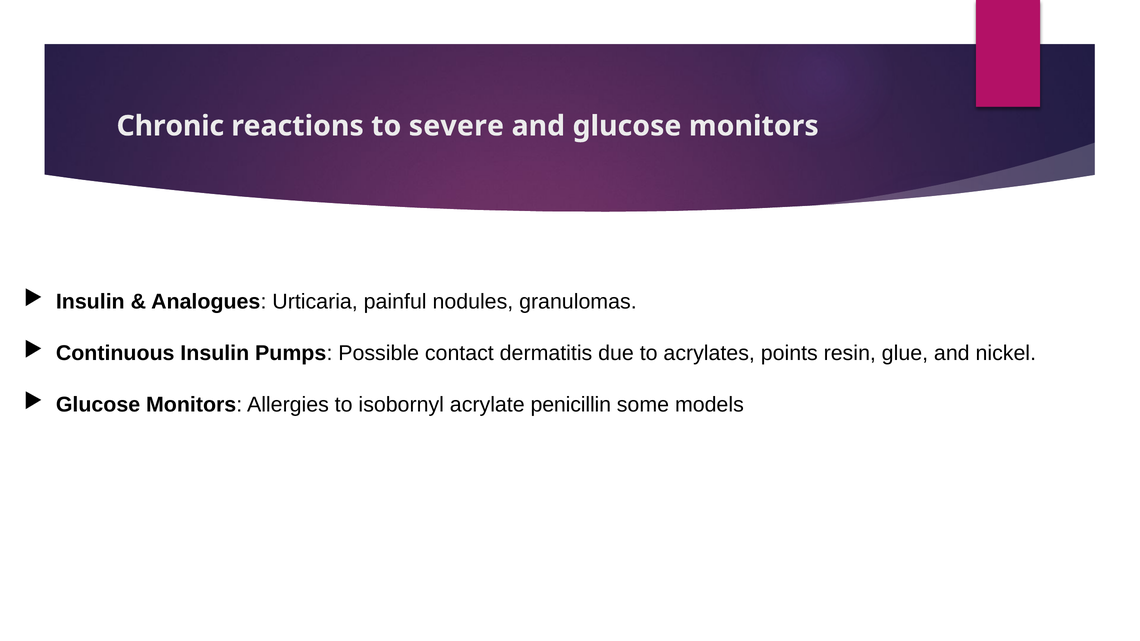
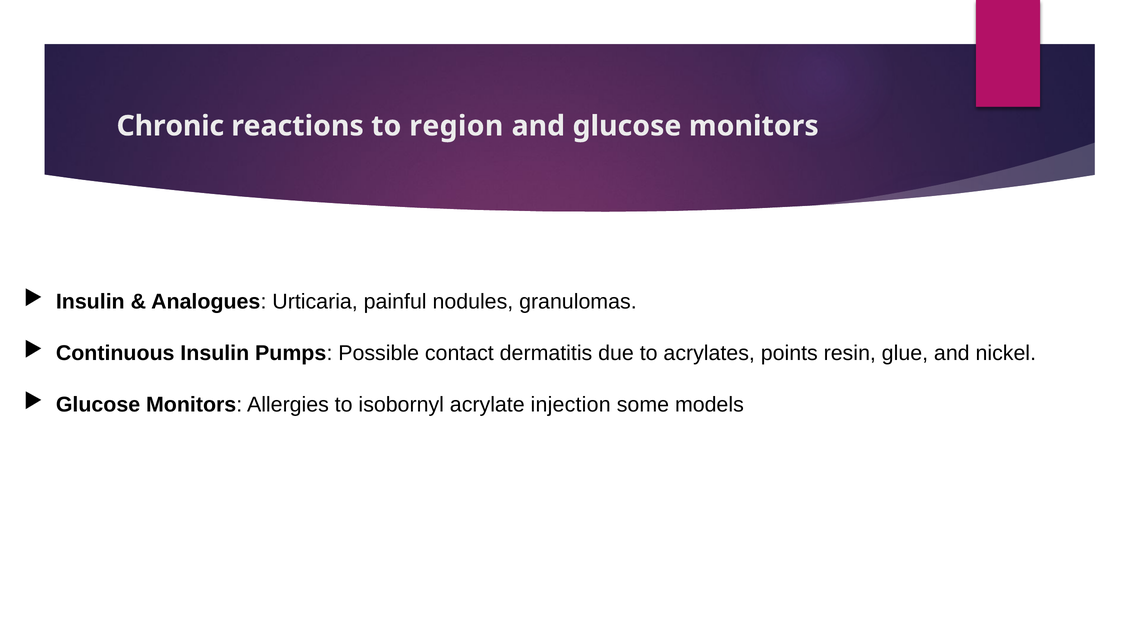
severe: severe -> region
penicillin: penicillin -> injection
